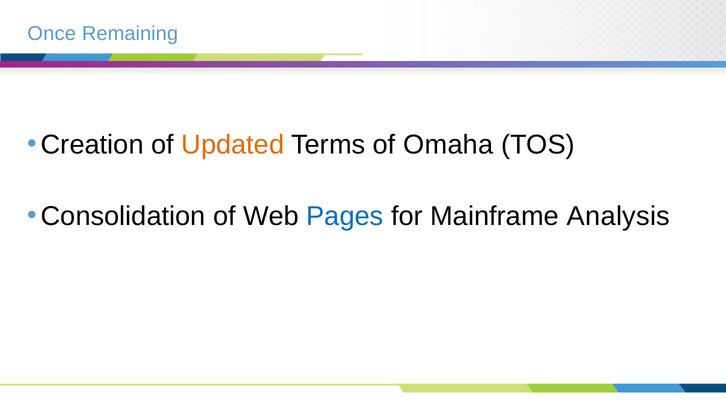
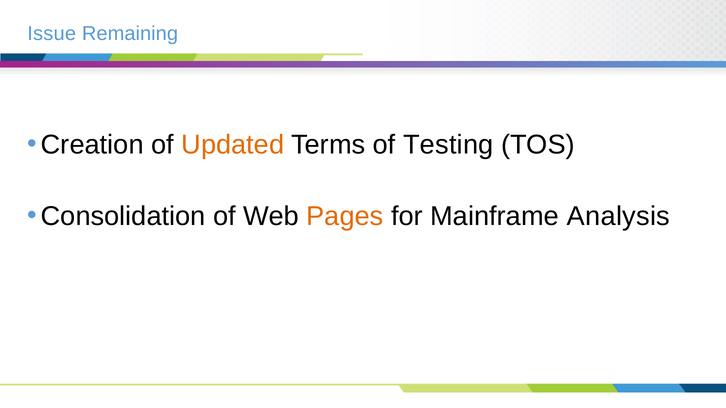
Once: Once -> Issue
Omaha: Omaha -> Testing
Pages colour: blue -> orange
